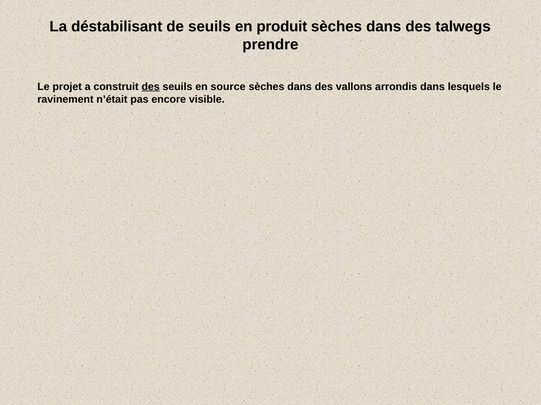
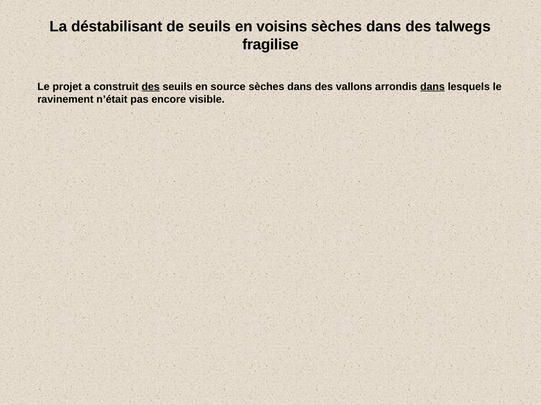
produit: produit -> voisins
prendre: prendre -> fragilise
dans at (432, 87) underline: none -> present
